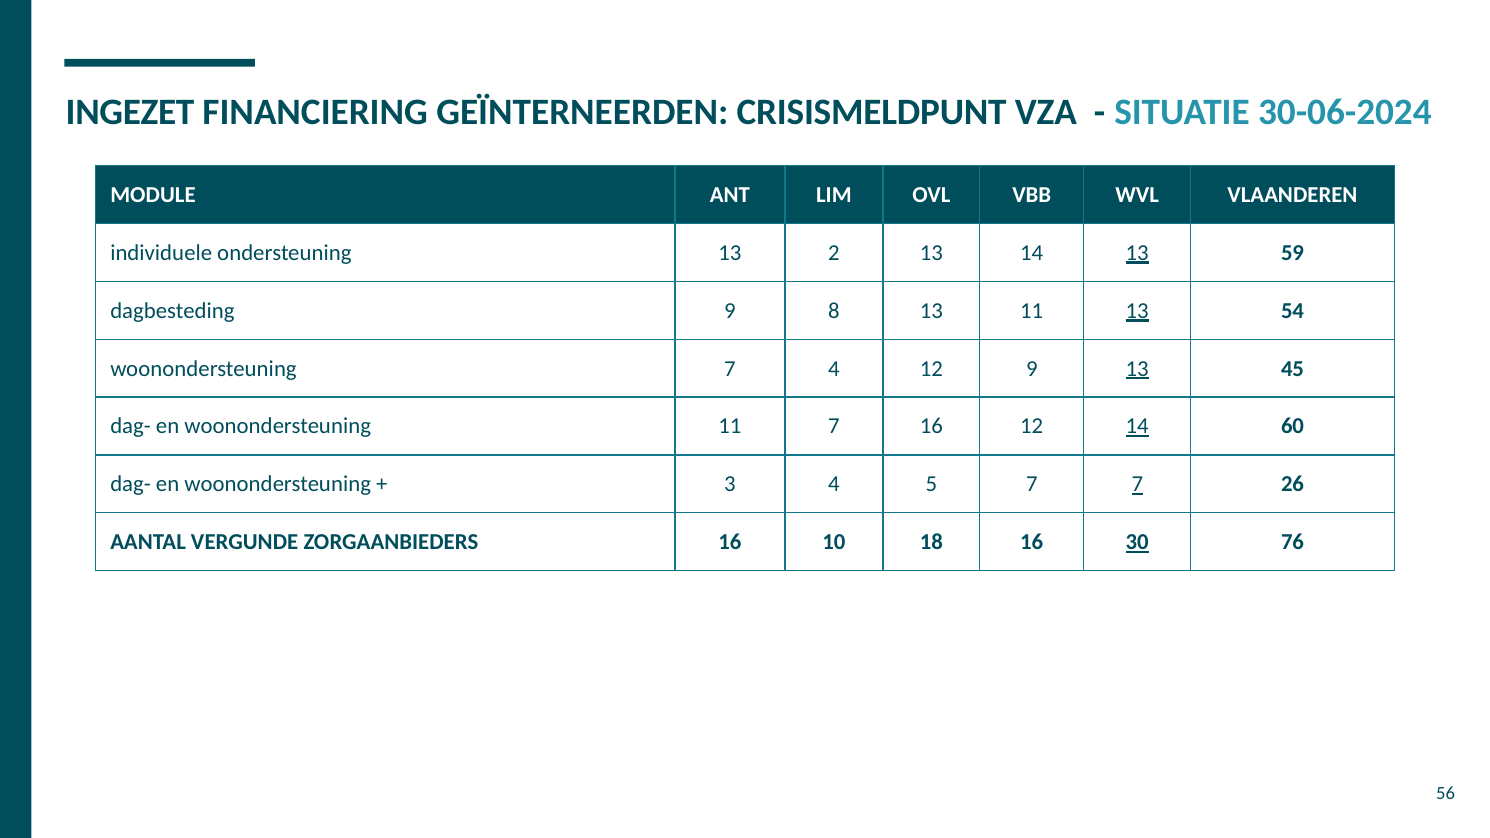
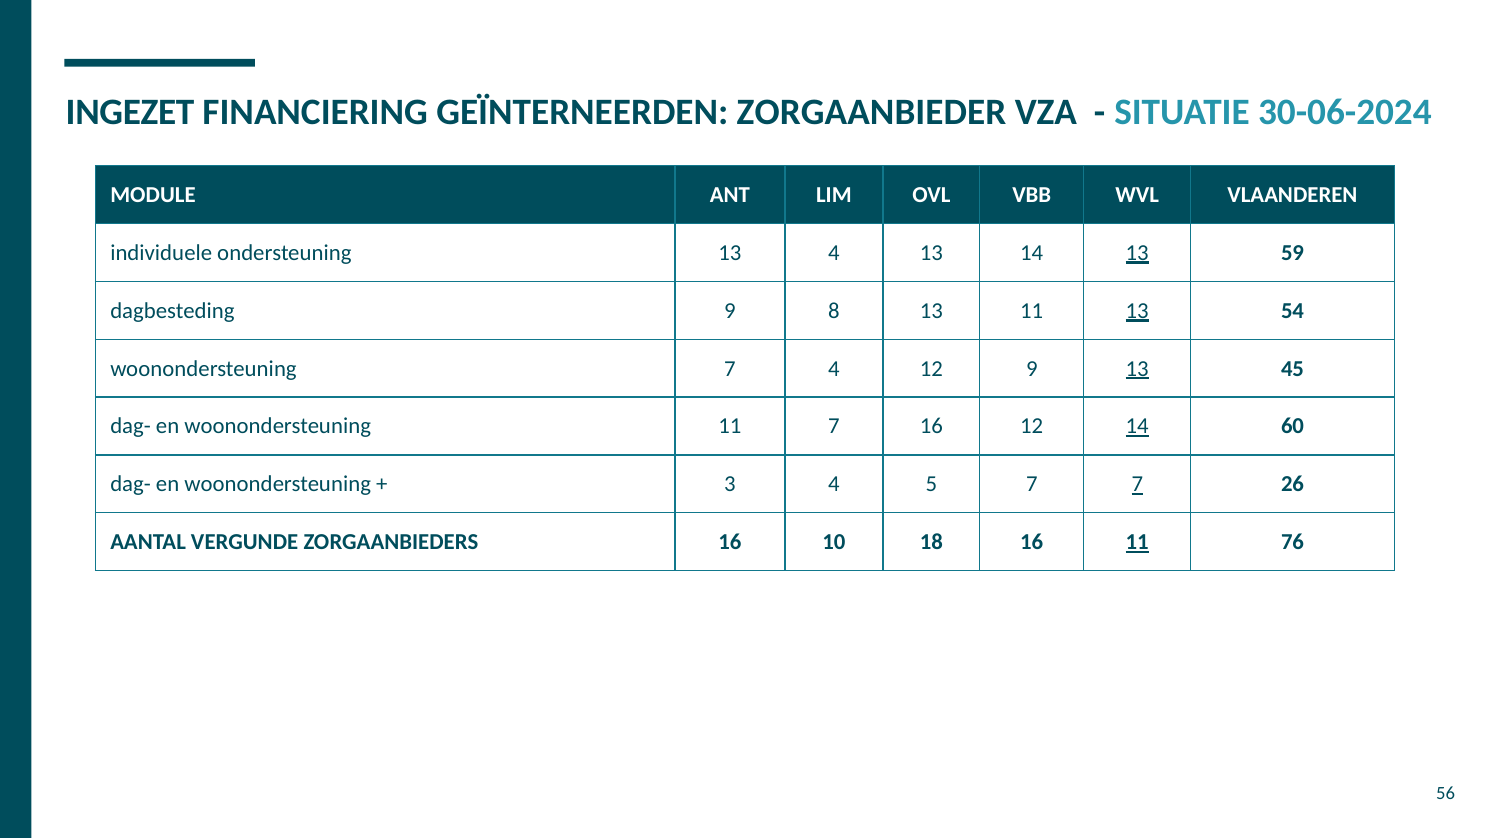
CRISISMELDPUNT: CRISISMELDPUNT -> ZORGAANBIEDER
13 2: 2 -> 4
16 30: 30 -> 11
